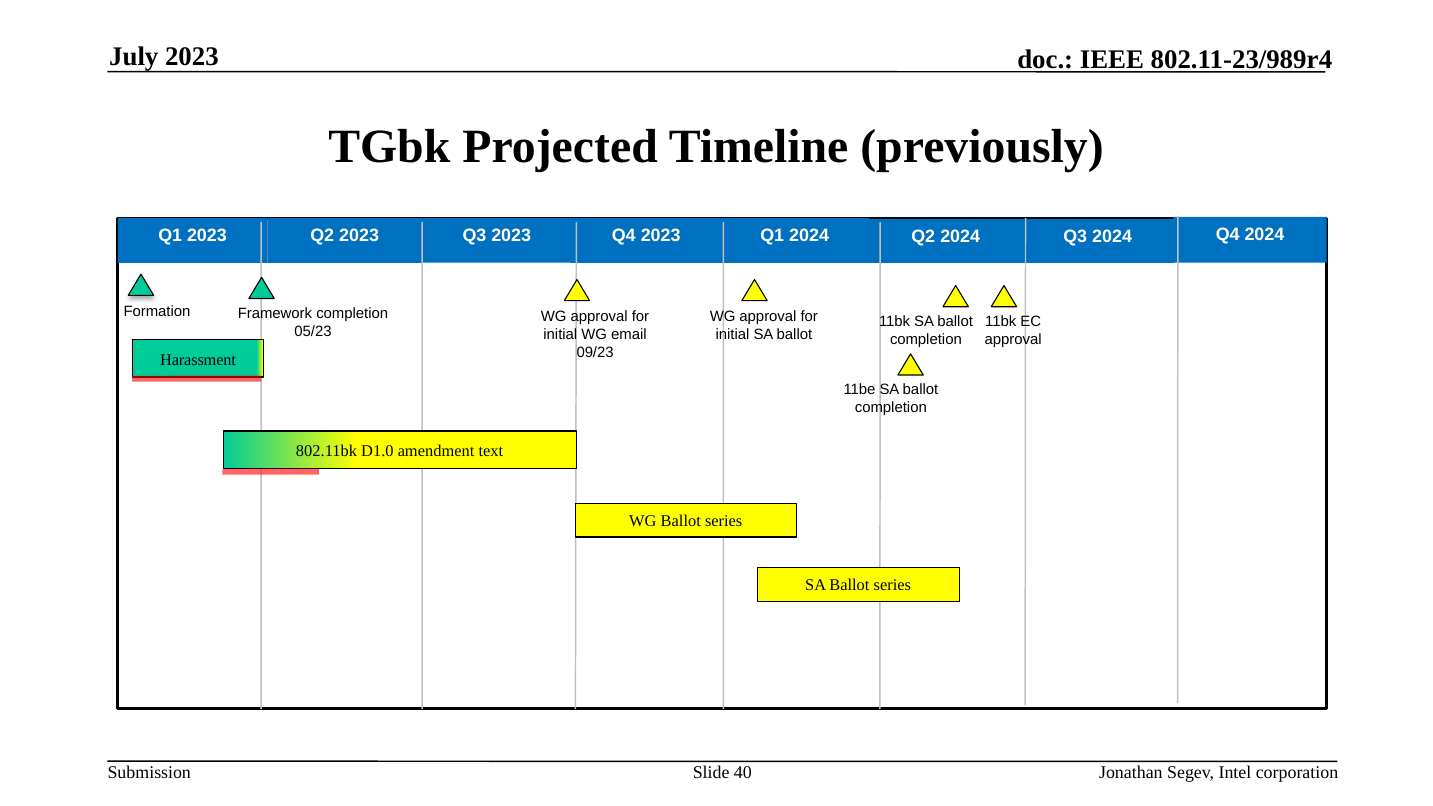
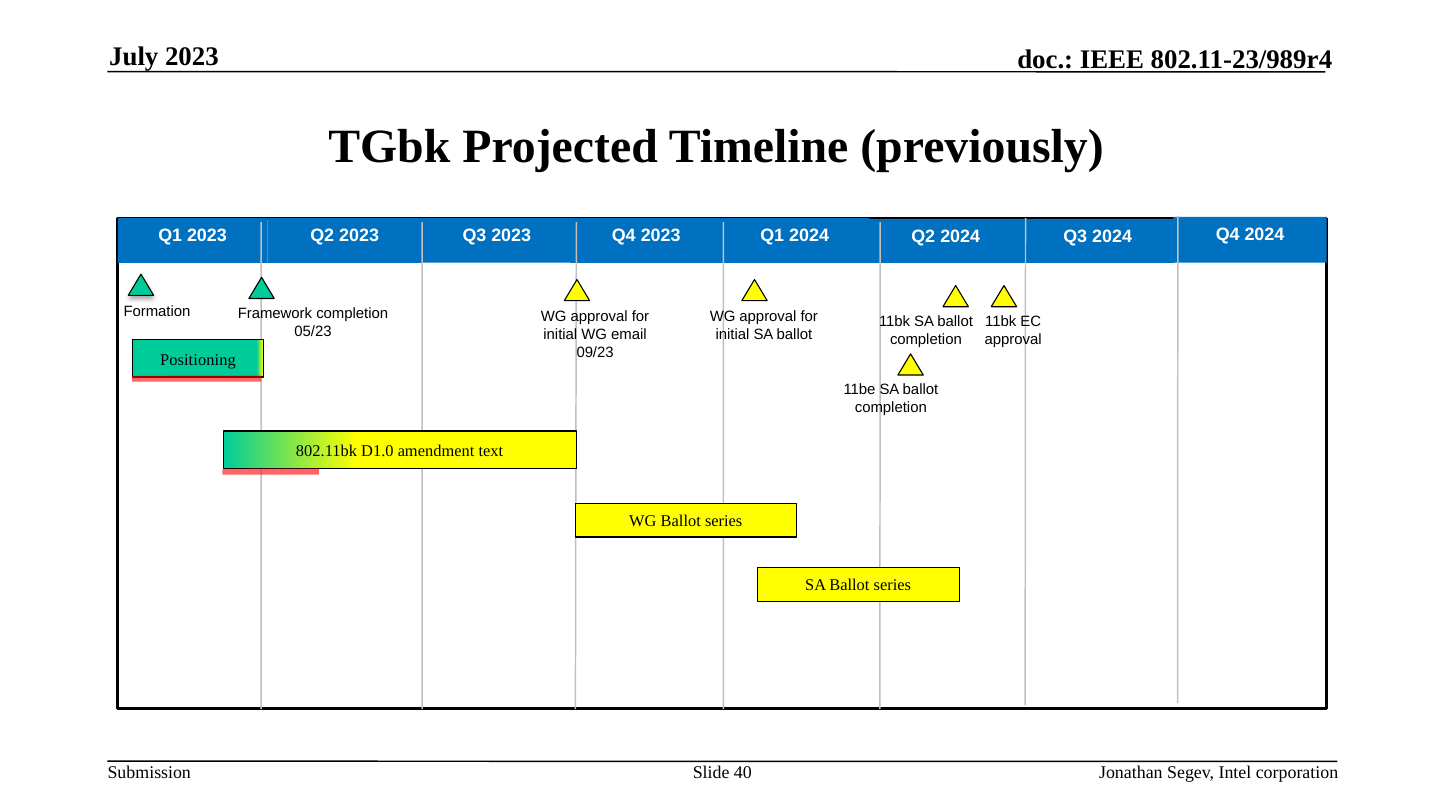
Harassment: Harassment -> Positioning
